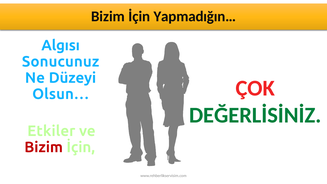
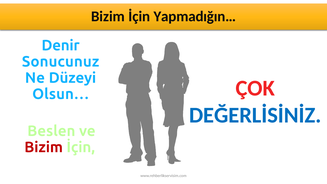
Algısı: Algısı -> Denir
DEĞERLİSİNİZ colour: green -> blue
Etkiler: Etkiler -> Beslen
